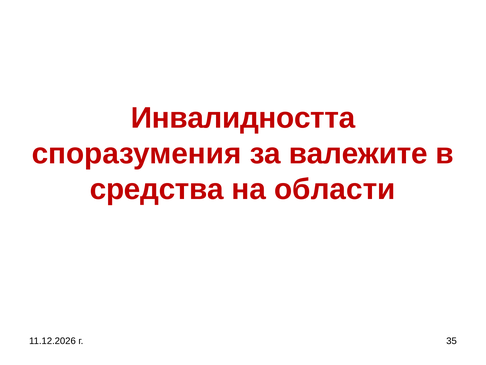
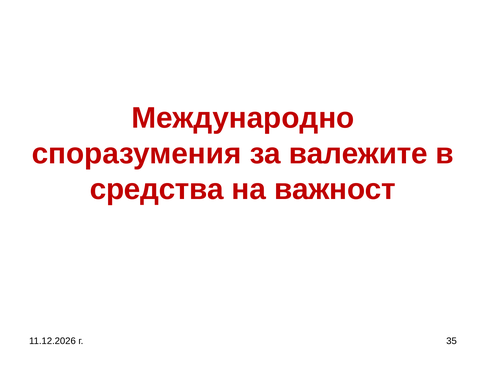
Инвалидността: Инвалидността -> Международно
области: области -> важност
